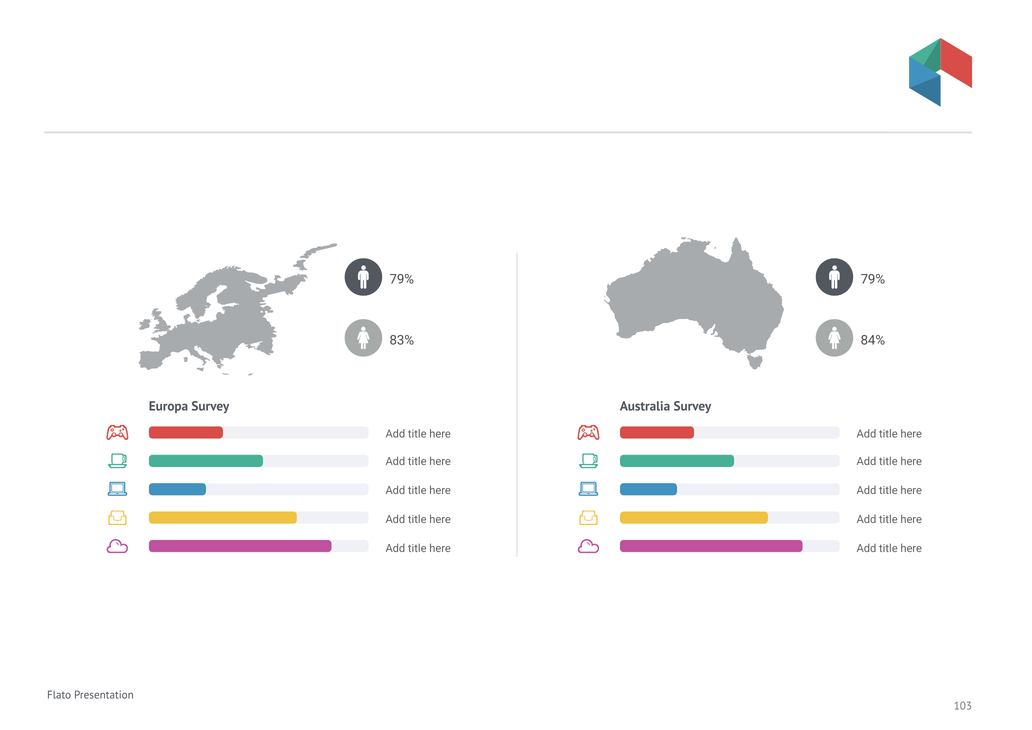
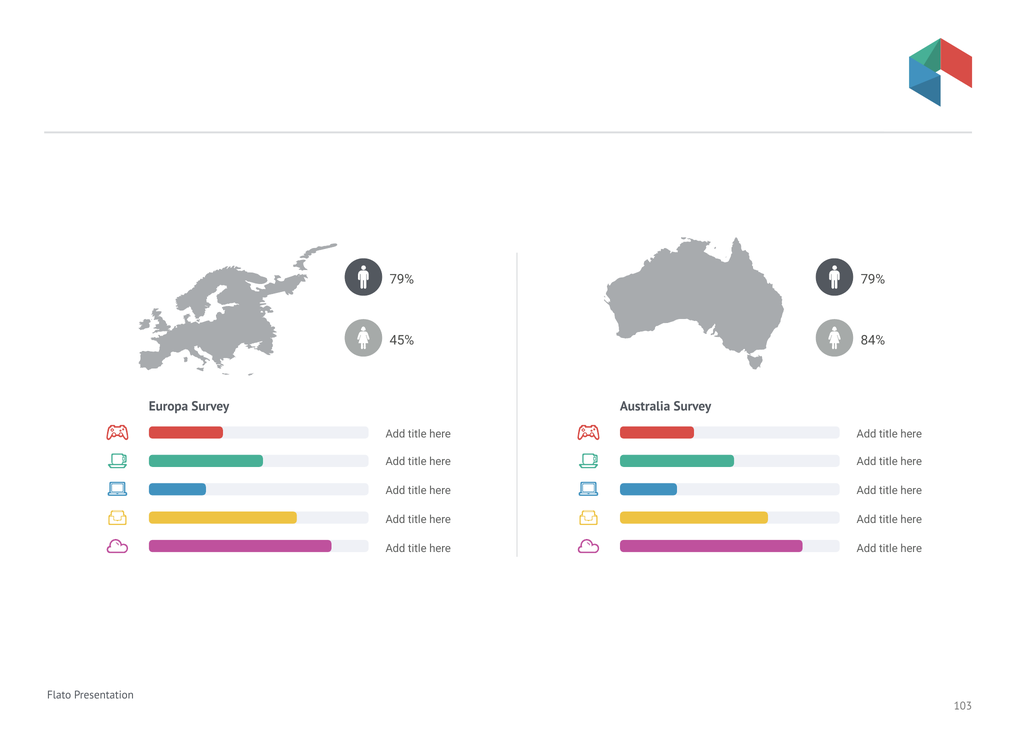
83%: 83% -> 45%
